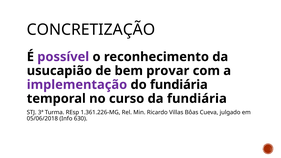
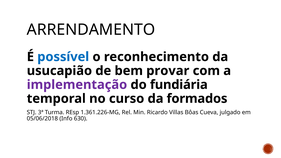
CONCRETIZAÇÃO: CONCRETIZAÇÃO -> ARRENDAMENTO
possível colour: purple -> blue
da fundiária: fundiária -> formados
